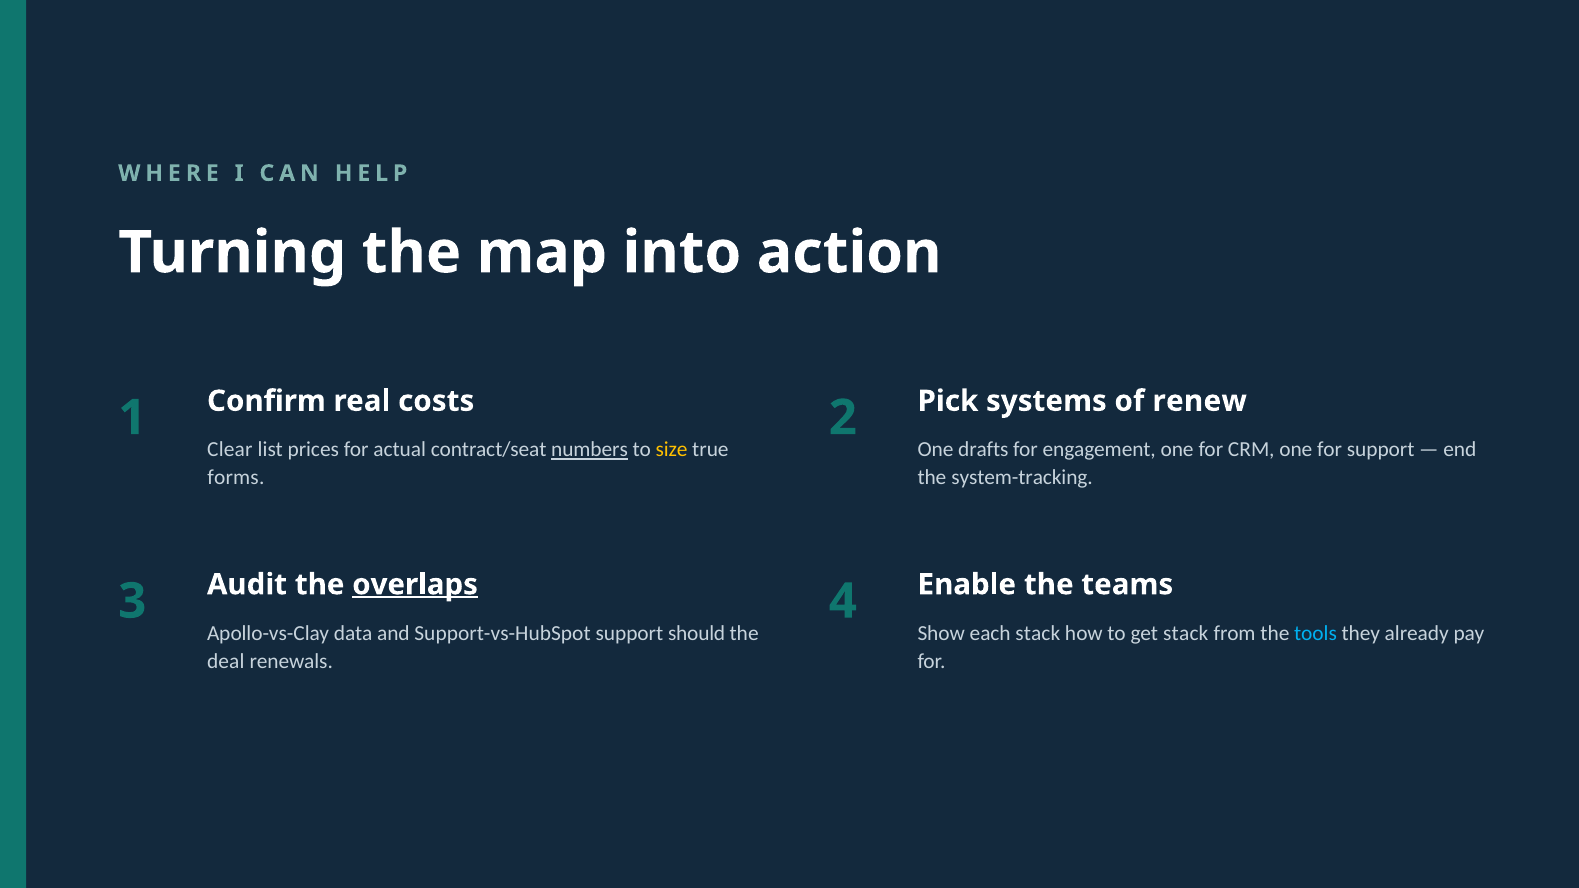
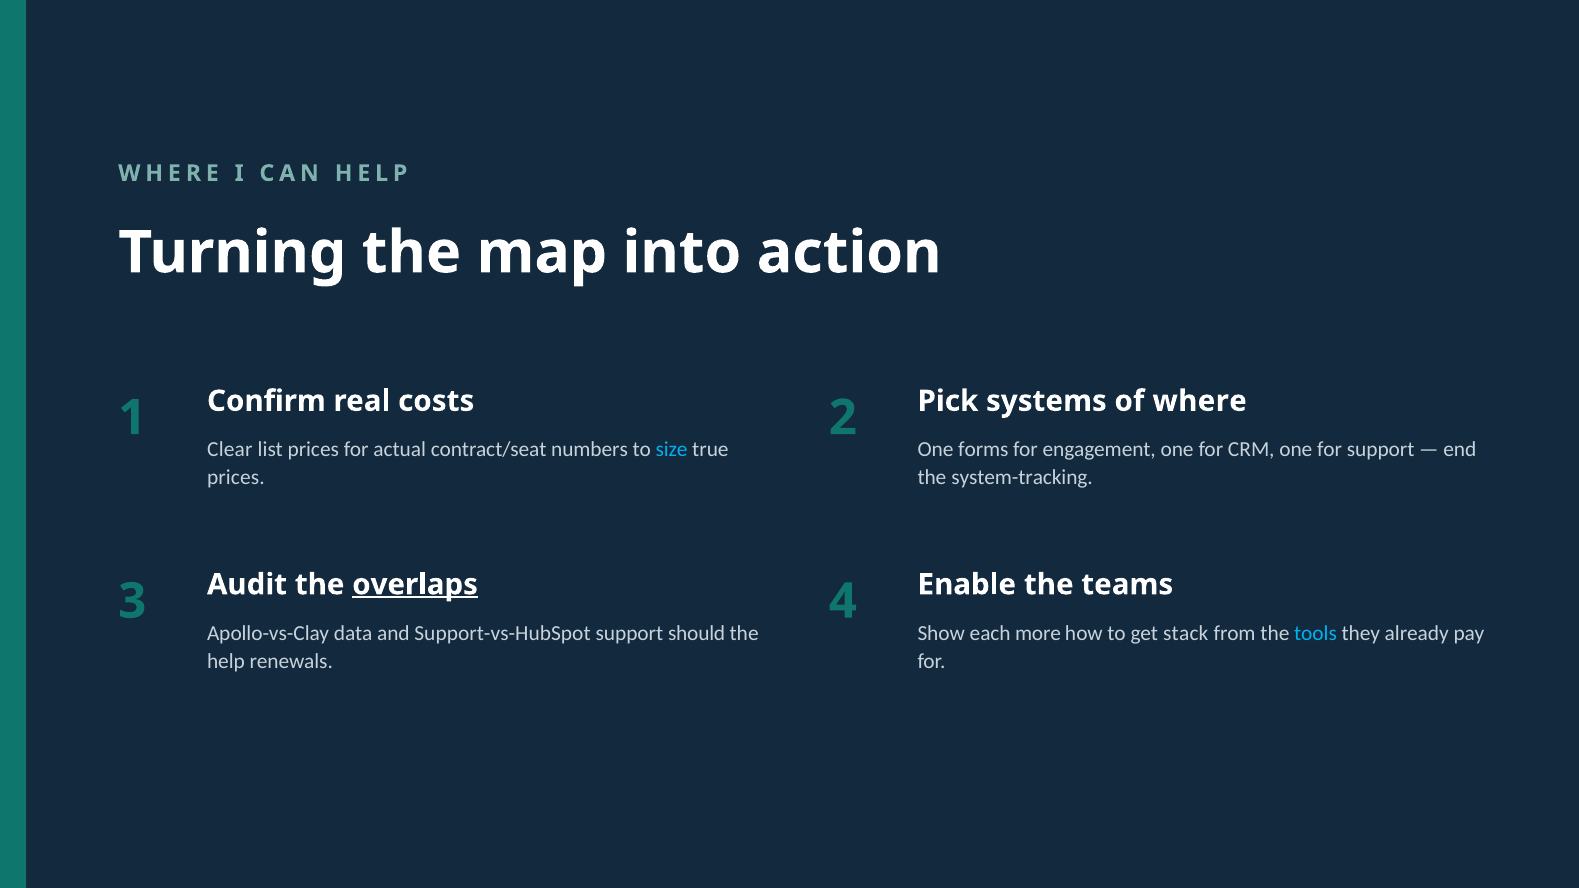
of renew: renew -> where
numbers underline: present -> none
size colour: yellow -> light blue
drafts: drafts -> forms
forms at (236, 478): forms -> prices
each stack: stack -> more
deal at (226, 661): deal -> help
